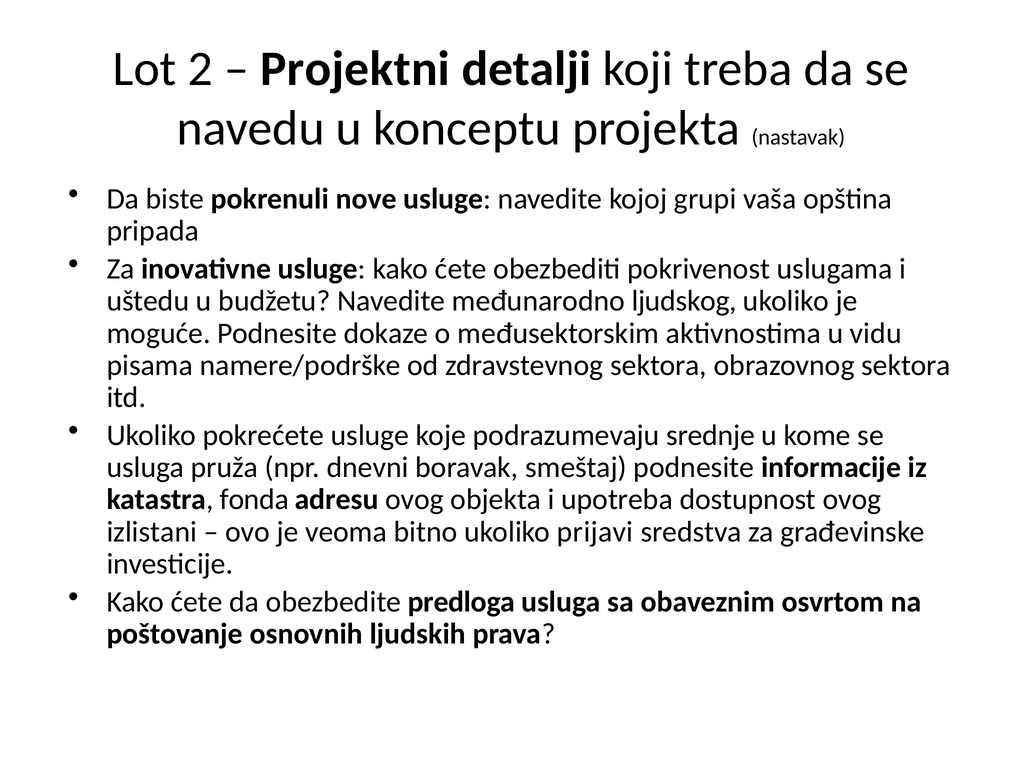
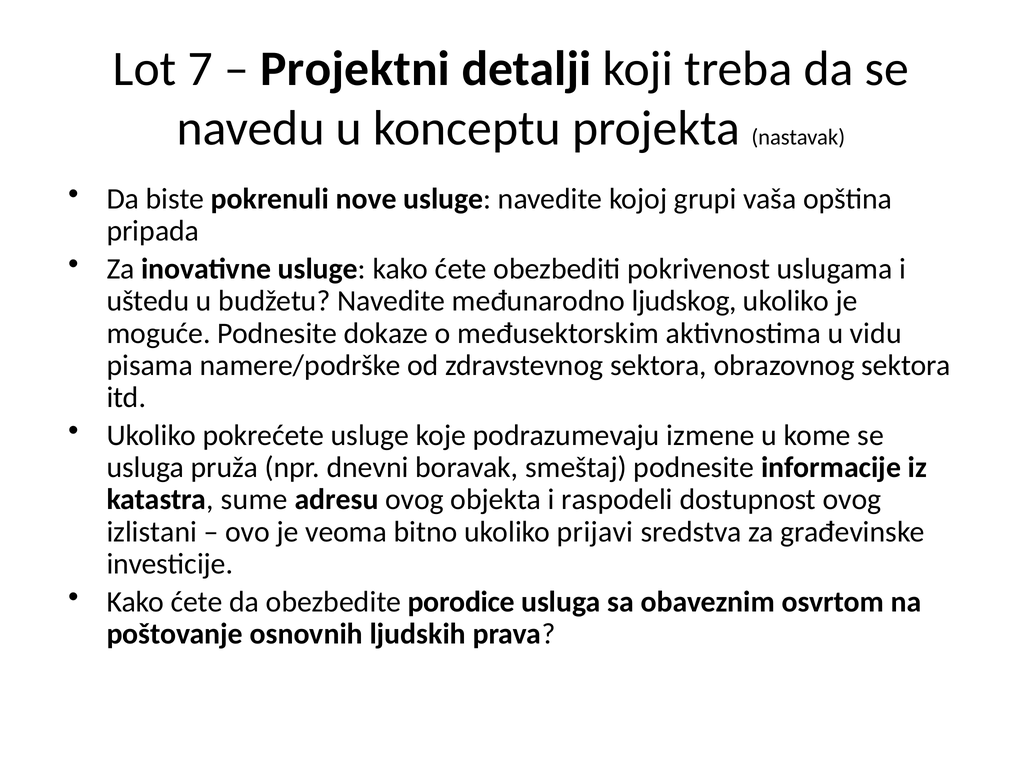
2: 2 -> 7
srednje: srednje -> izmene
fonda: fonda -> sume
upotreba: upotreba -> raspodeli
predloga: predloga -> porodice
